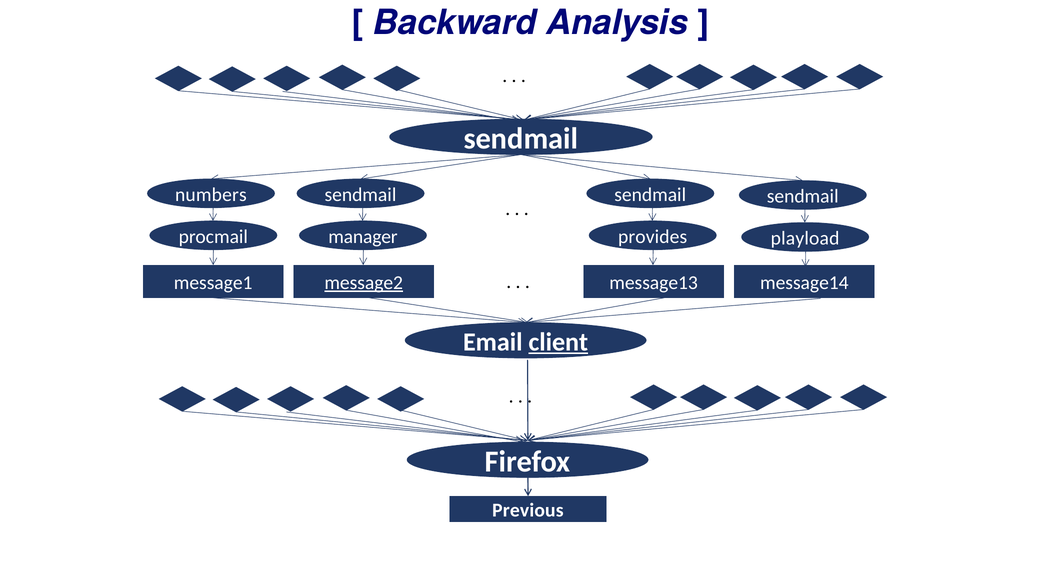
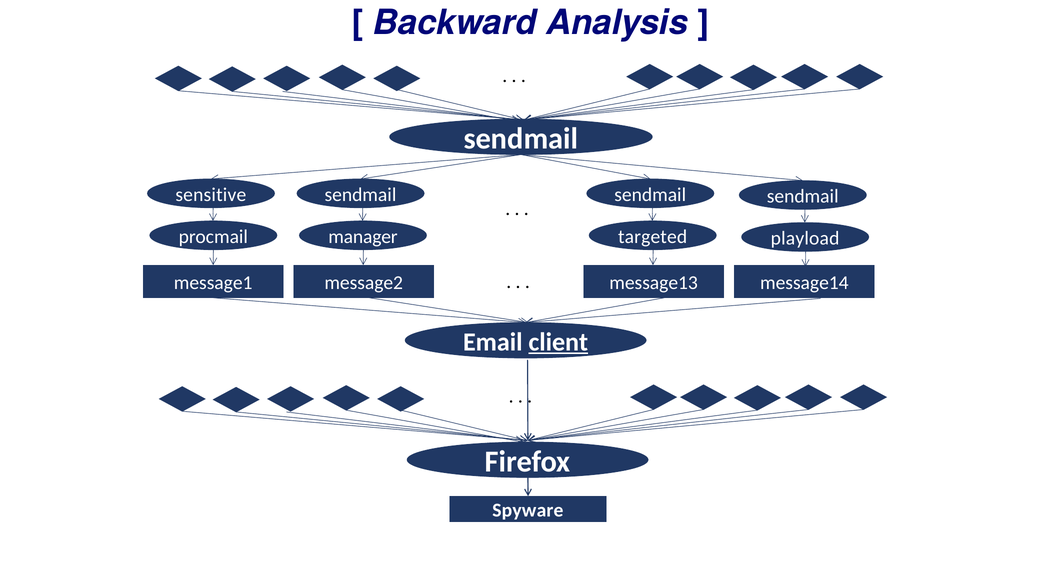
numbers: numbers -> sensitive
provides: provides -> targeted
message2 underline: present -> none
Previous: Previous -> Spyware
